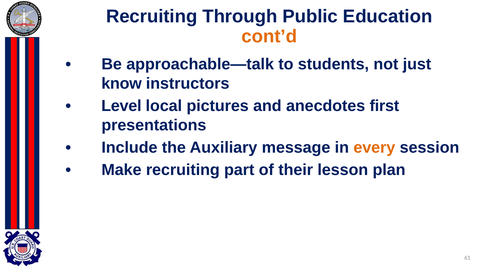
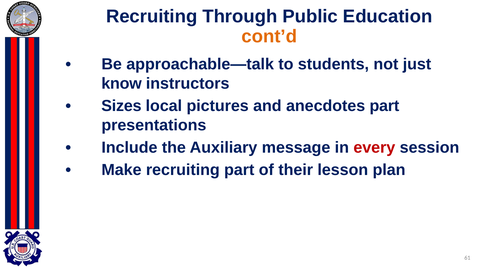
Level: Level -> Sizes
anecdotes first: first -> part
every colour: orange -> red
